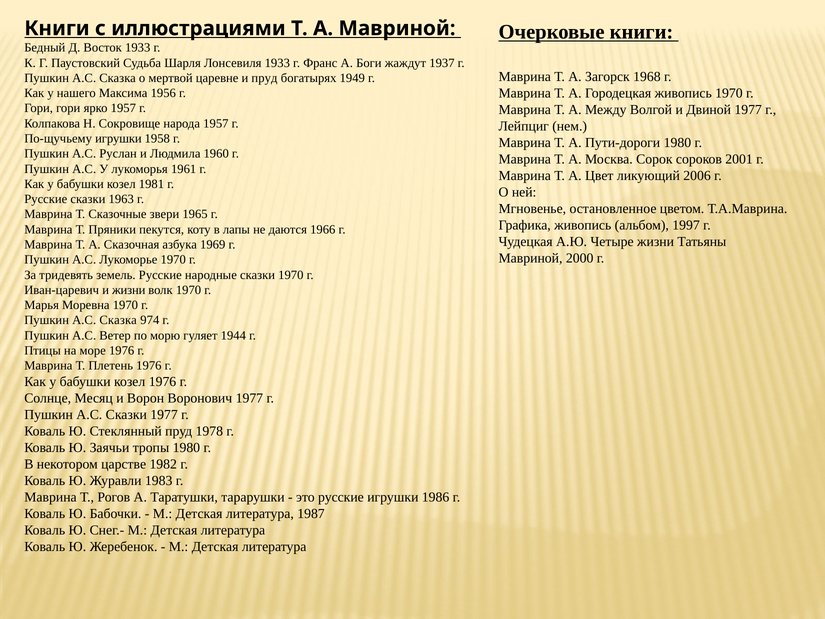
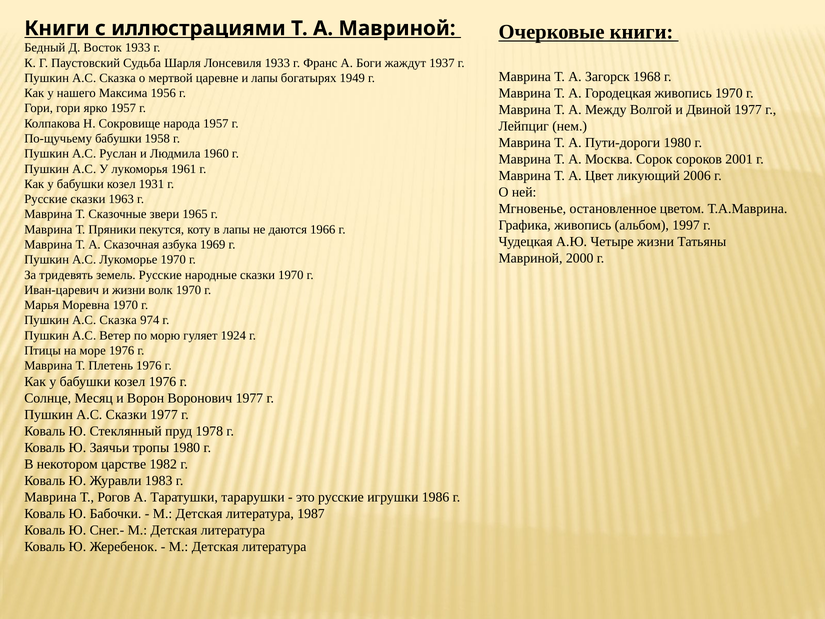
и пруд: пруд -> лапы
По-щучьему игрушки: игрушки -> бабушки
1981: 1981 -> 1931
1944: 1944 -> 1924
